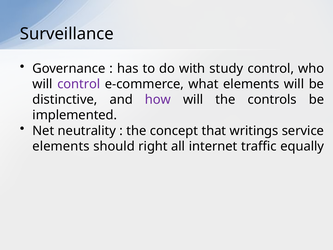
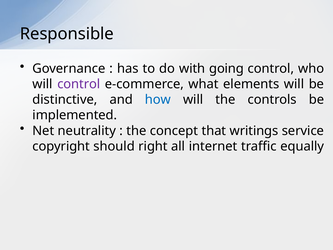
Surveillance: Surveillance -> Responsible
study: study -> going
how colour: purple -> blue
elements at (61, 146): elements -> copyright
